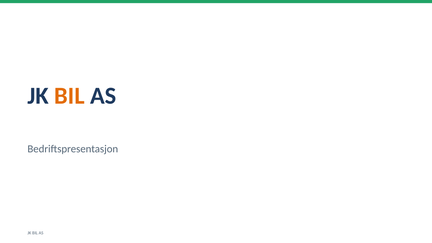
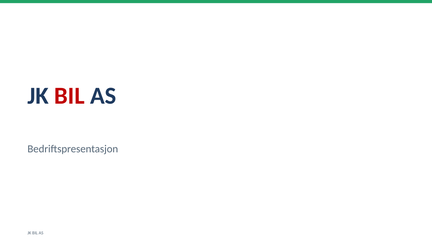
BIL at (69, 96) colour: orange -> red
